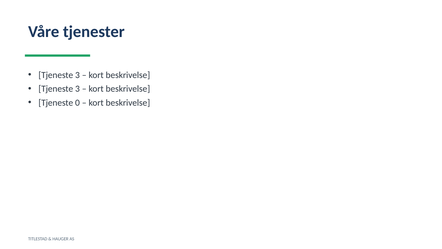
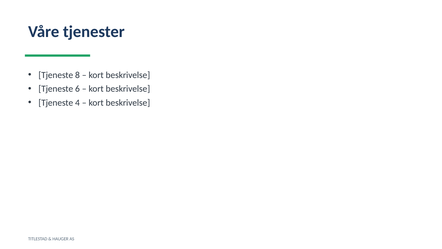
3 at (77, 75): 3 -> 8
3 at (77, 89): 3 -> 6
0: 0 -> 4
